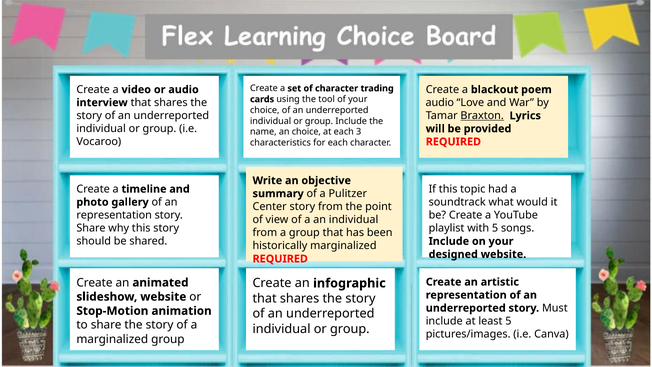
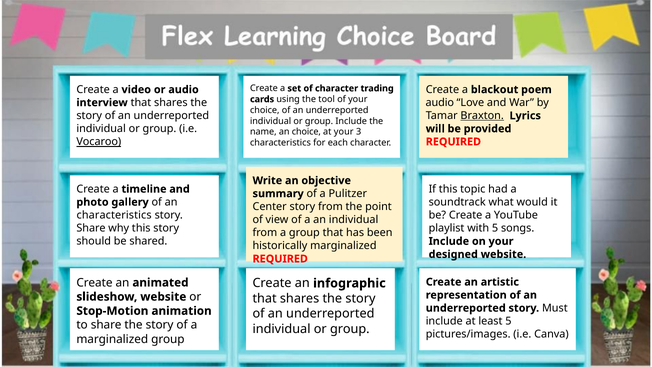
at each: each -> your
Vocaroo underline: none -> present
representation at (114, 215): representation -> characteristics
